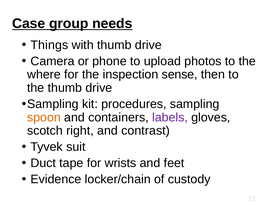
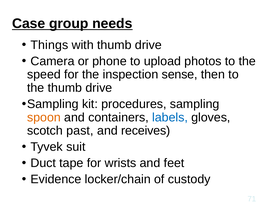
where: where -> speed
labels colour: purple -> blue
right: right -> past
contrast: contrast -> receives
